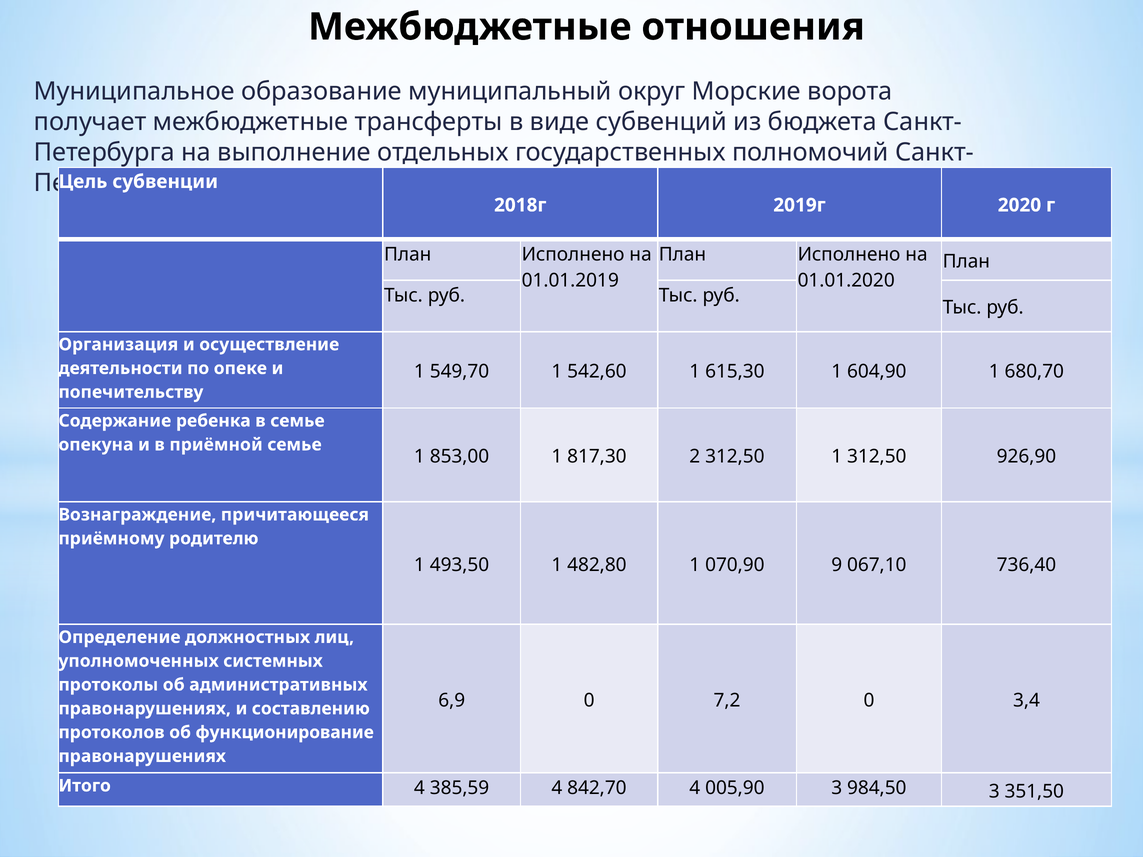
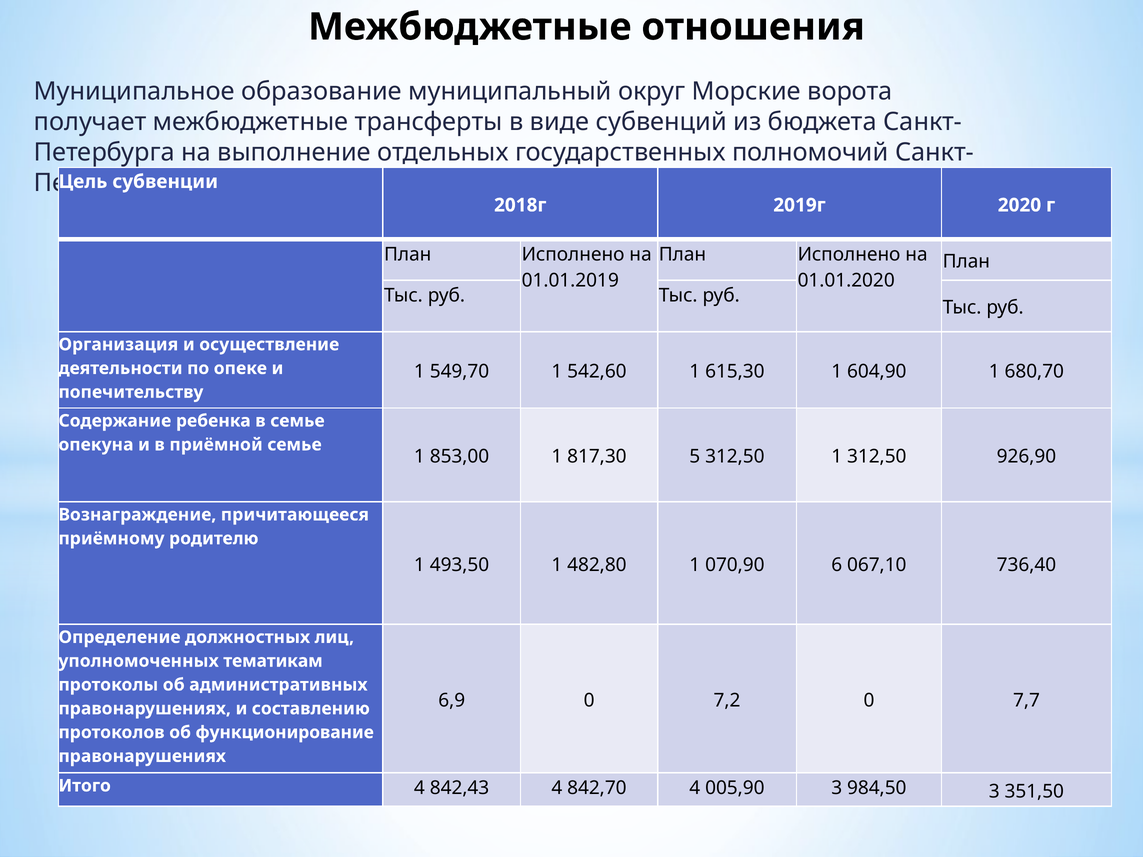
2: 2 -> 5
9: 9 -> 6
системных: системных -> тематикам
3,4: 3,4 -> 7,7
385,59: 385,59 -> 842,43
